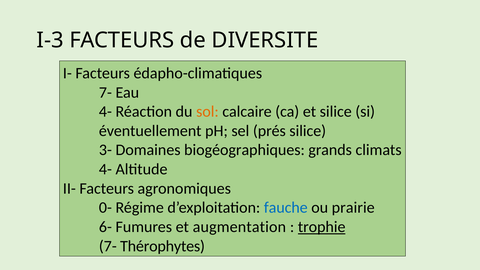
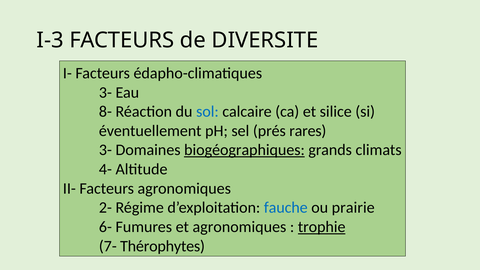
7- at (105, 92): 7- -> 3-
4- at (105, 112): 4- -> 8-
sol colour: orange -> blue
prés silice: silice -> rares
biogéographiques underline: none -> present
0-: 0- -> 2-
et augmentation: augmentation -> agronomiques
